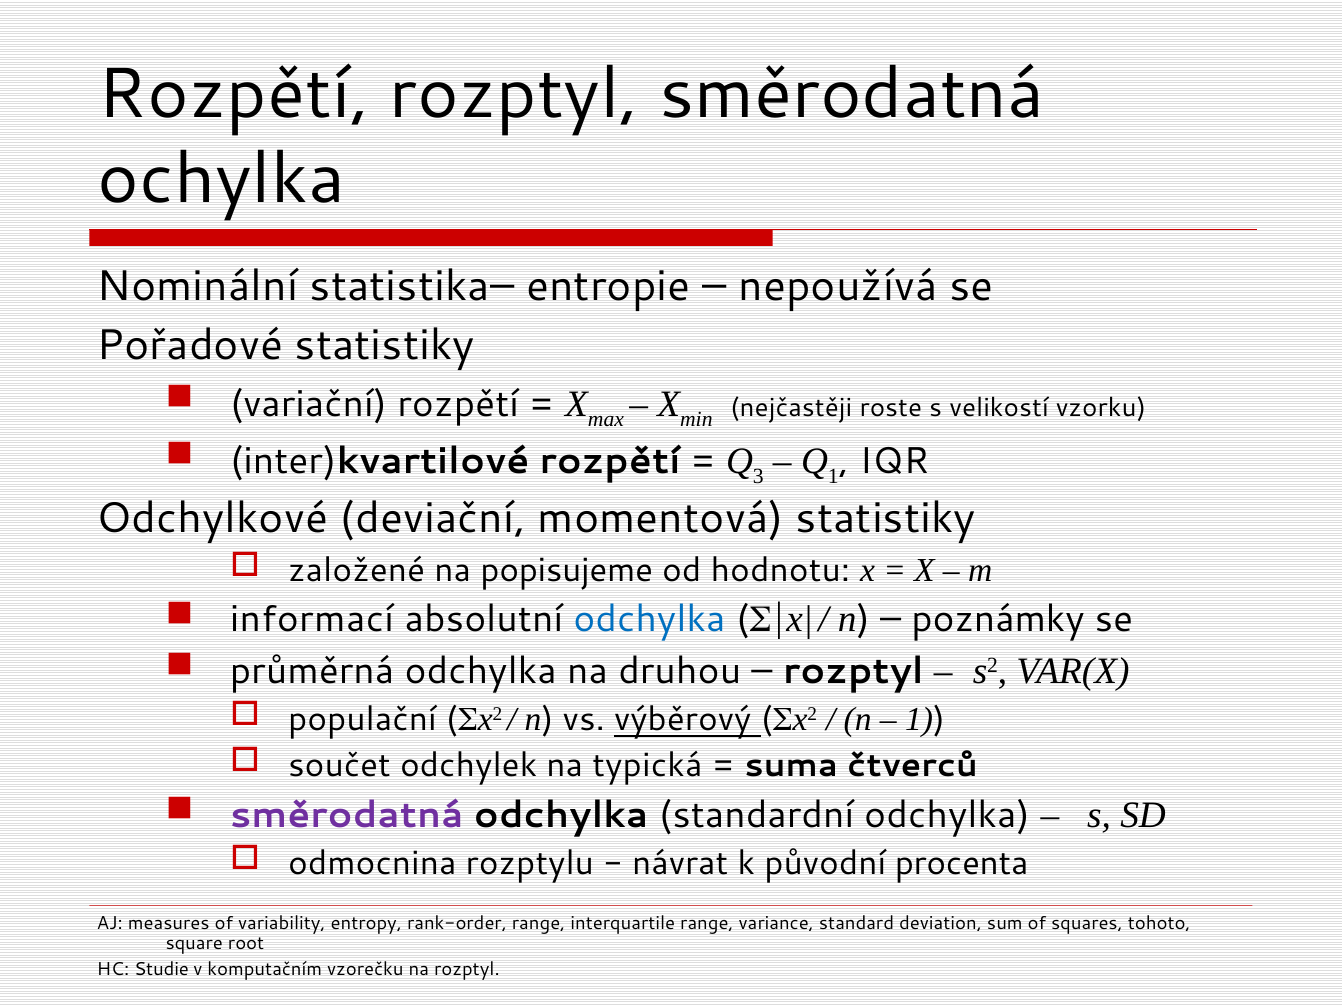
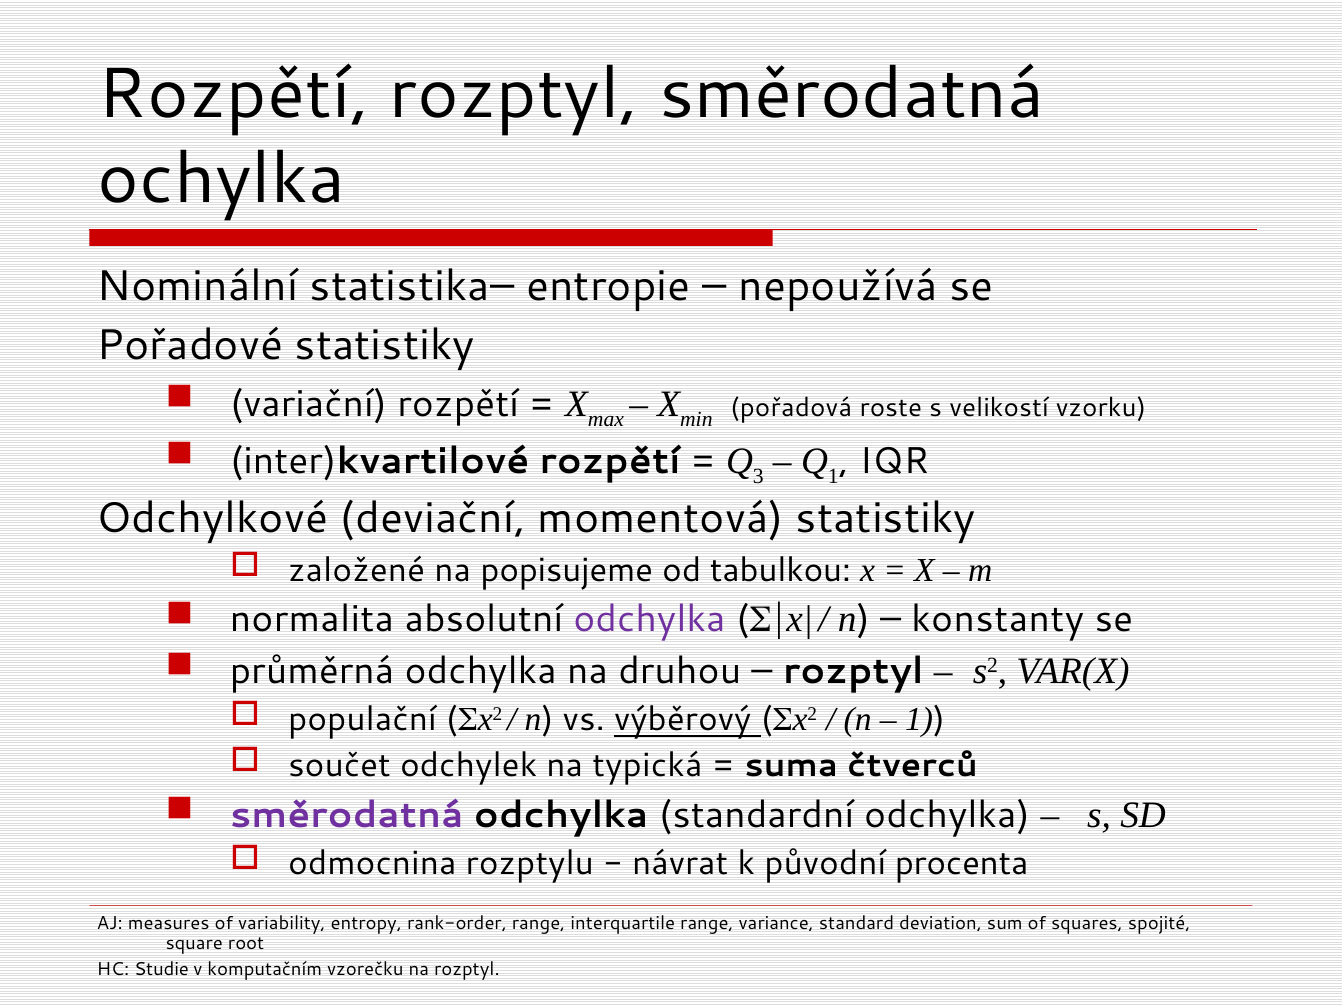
nejčastěji: nejčastěji -> pořadová
hodnotu: hodnotu -> tabulkou
informací: informací -> normalita
odchylka at (649, 620) colour: blue -> purple
poznámky: poznámky -> konstanty
tohoto: tohoto -> spojité
